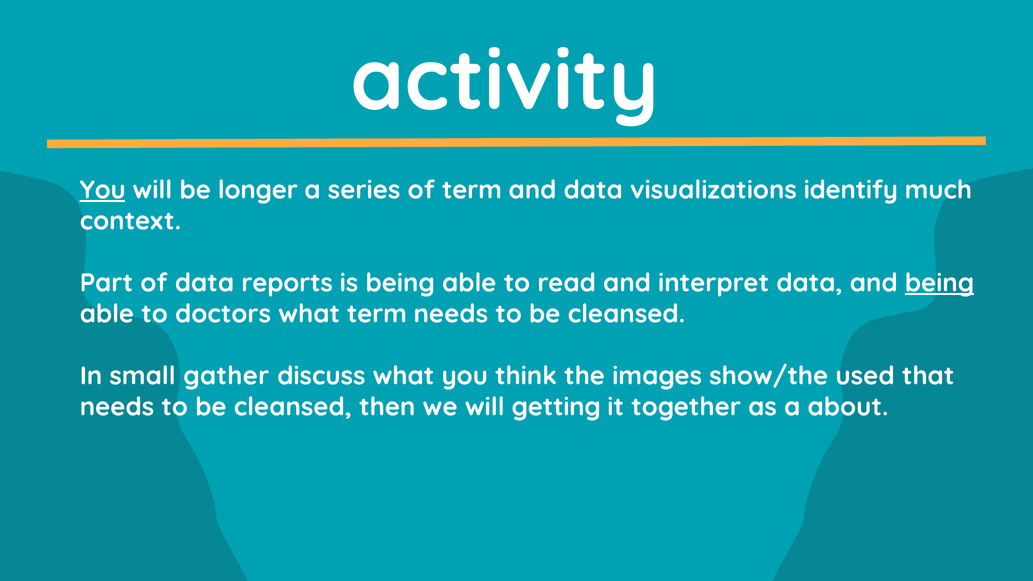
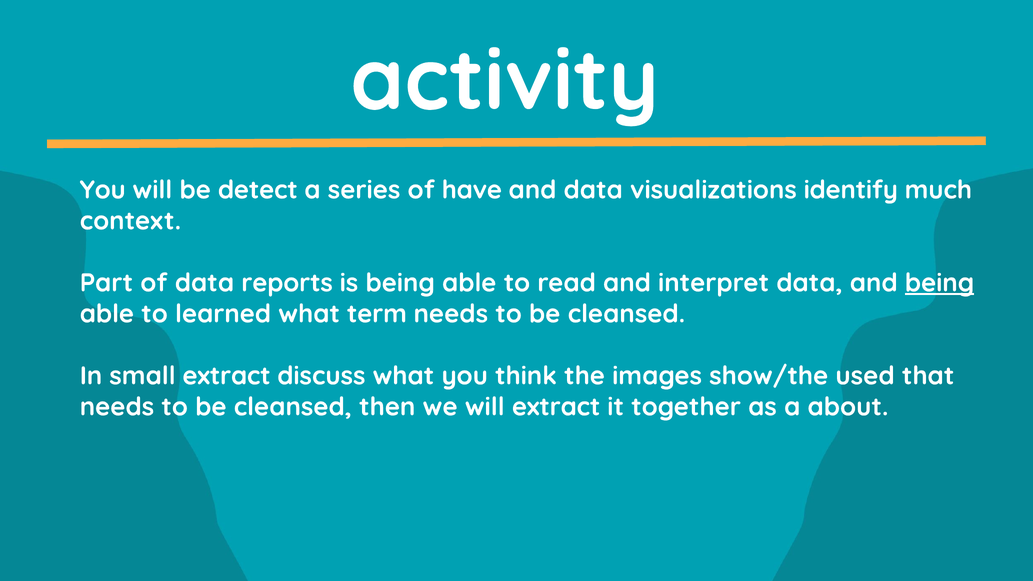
You at (103, 190) underline: present -> none
longer: longer -> detect
of term: term -> have
doctors: doctors -> learned
small gather: gather -> extract
will getting: getting -> extract
